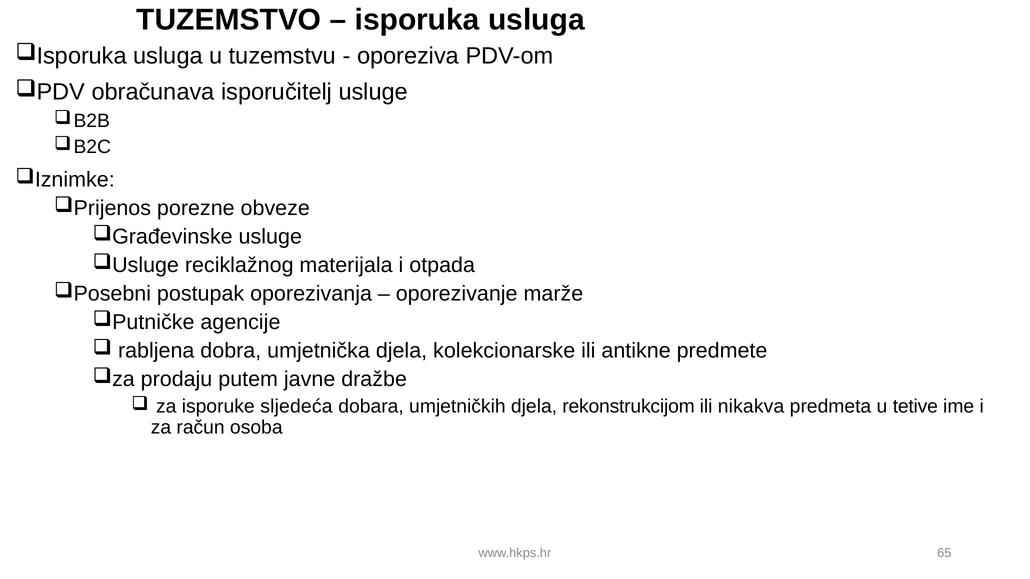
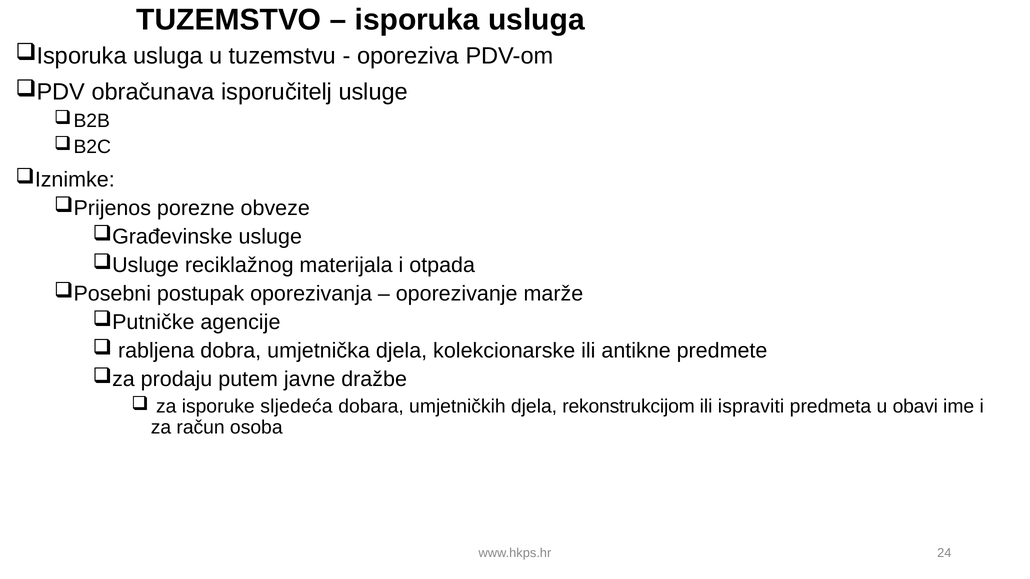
nikakva: nikakva -> ispraviti
tetive: tetive -> obavi
65: 65 -> 24
